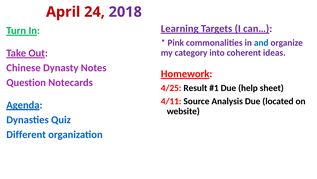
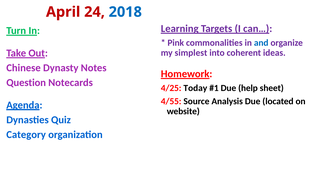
2018 colour: purple -> blue
category: category -> simplest
Result: Result -> Today
4/11: 4/11 -> 4/55
Different: Different -> Category
